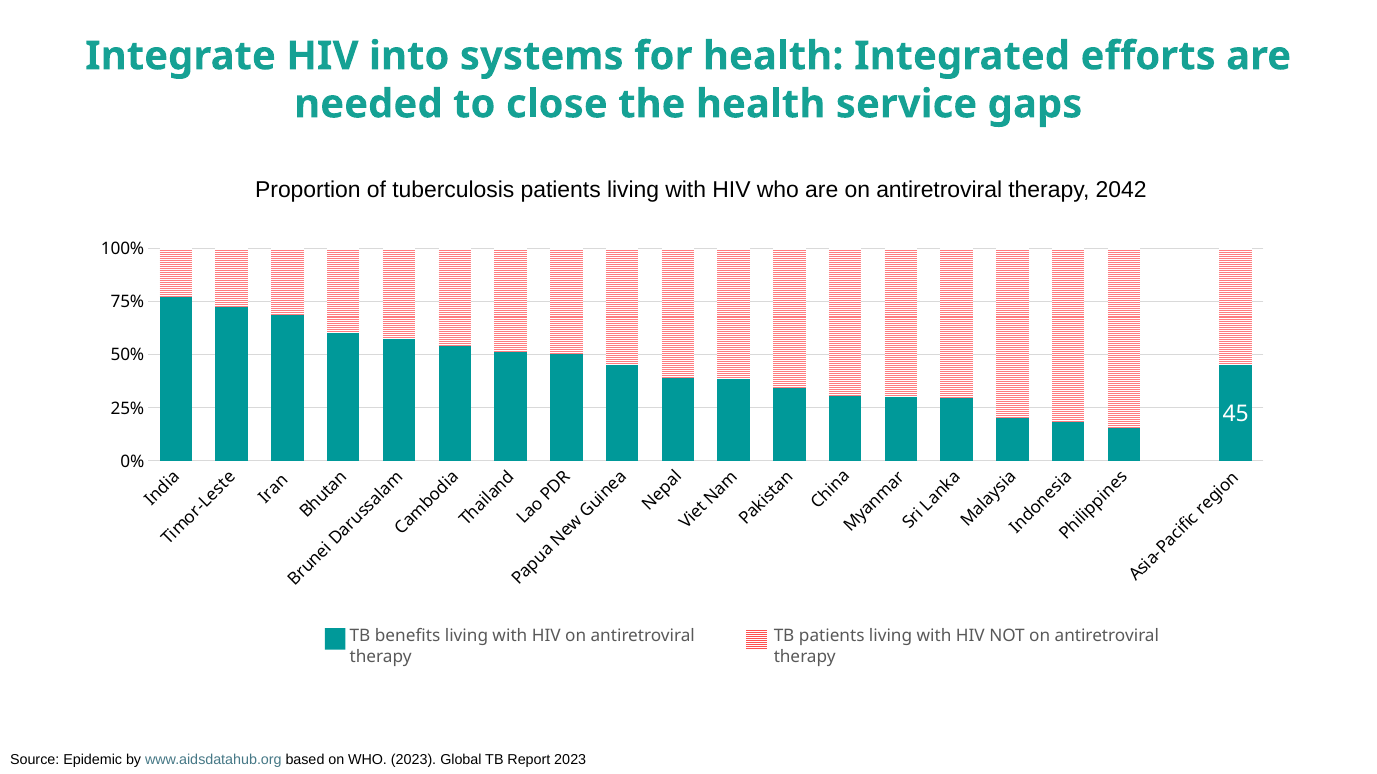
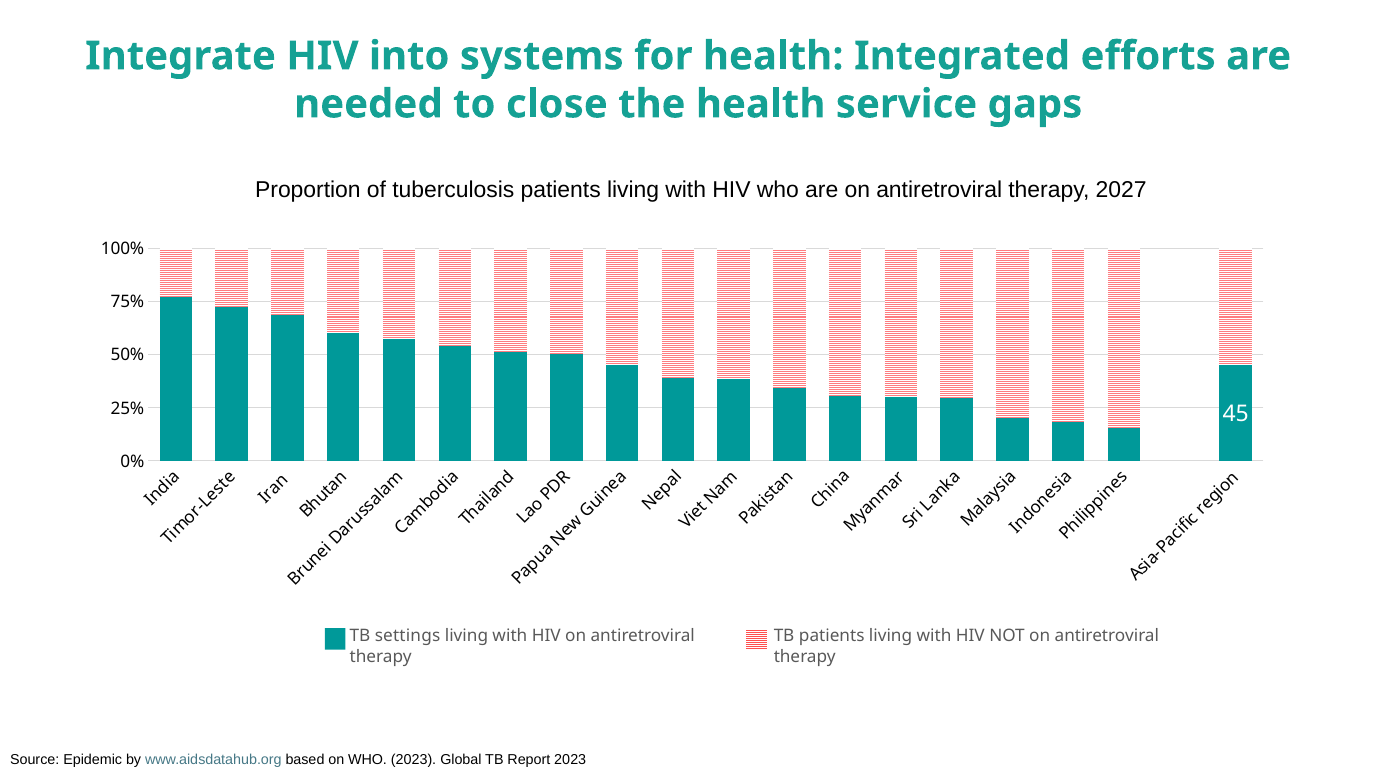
2042: 2042 -> 2027
benefits: benefits -> settings
